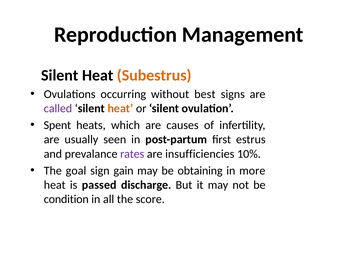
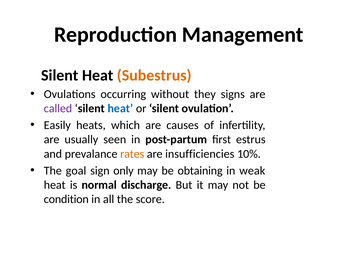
best: best -> they
heat at (120, 108) colour: orange -> blue
Spent: Spent -> Easily
rates colour: purple -> orange
gain: gain -> only
more: more -> weak
passed: passed -> normal
